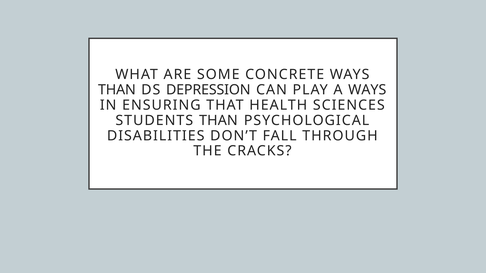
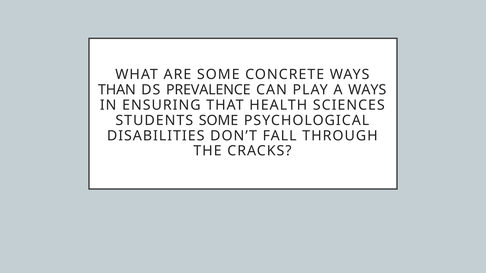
DEPRESSION: DEPRESSION -> PREVALENCE
STUDENTS THAN: THAN -> SOME
